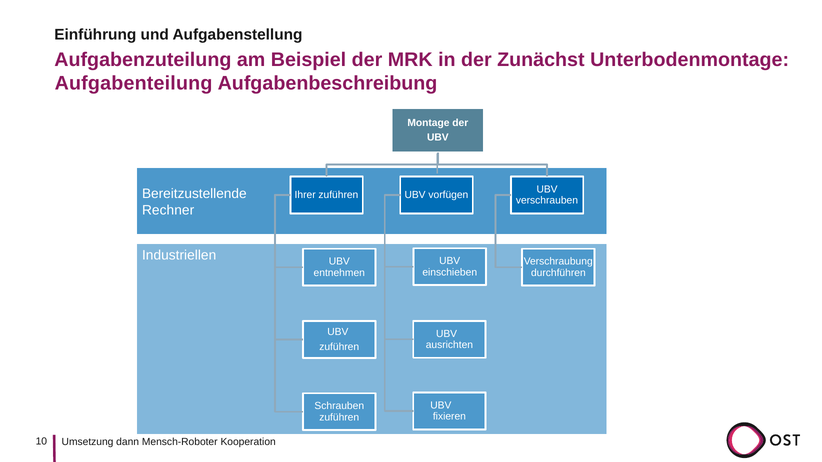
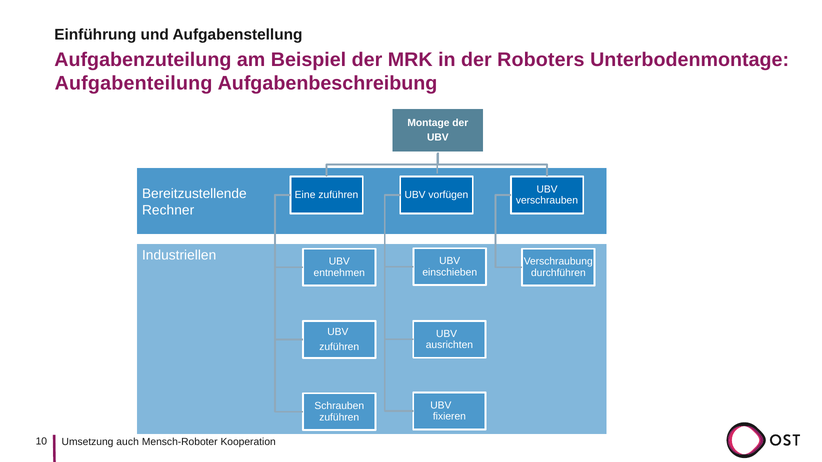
Zunächst: Zunächst -> Roboters
Ihrer: Ihrer -> Eine
dann: dann -> auch
